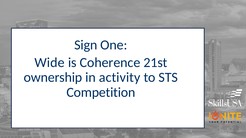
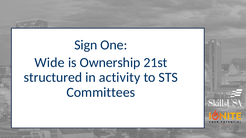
Coherence: Coherence -> Ownership
ownership: ownership -> structured
Competition: Competition -> Committees
